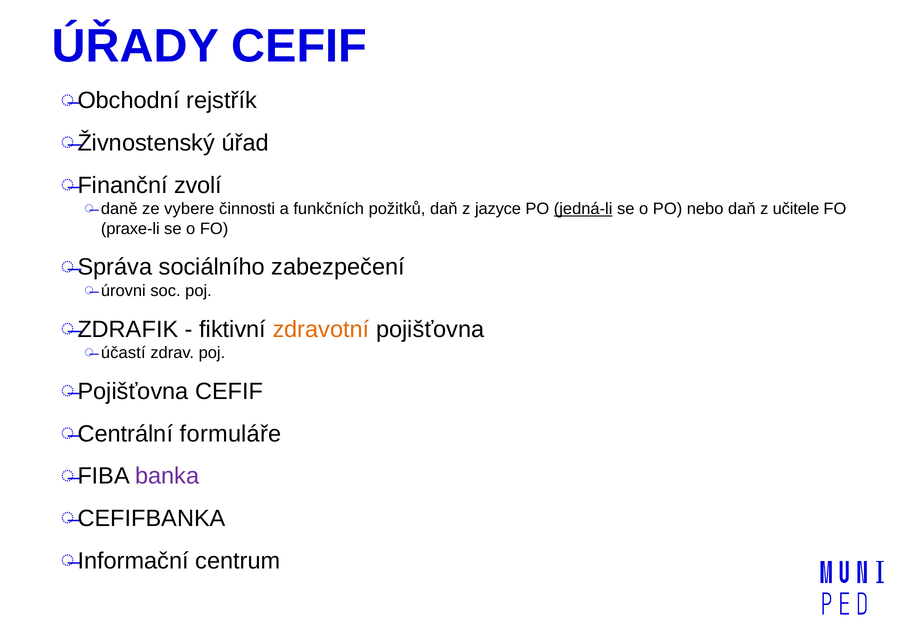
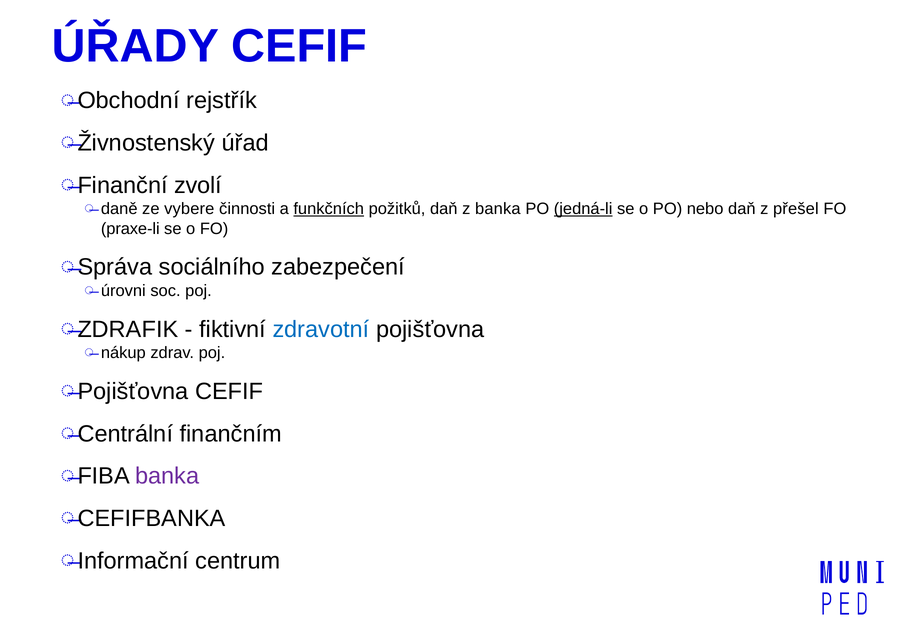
funkčních underline: none -> present
z jazyce: jazyce -> banka
učitele: učitele -> přešel
zdravotní colour: orange -> blue
účastí: účastí -> nákup
formuláře: formuláře -> finančním
